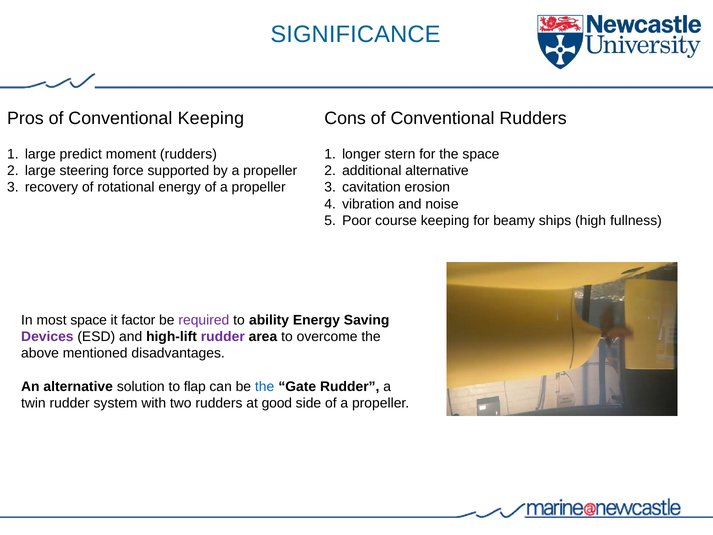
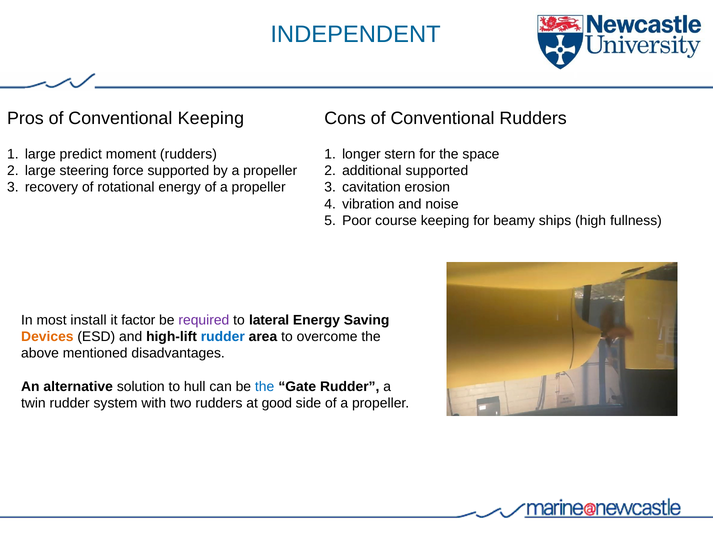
SIGNIFICANCE: SIGNIFICANCE -> INDEPENDENT
additional alternative: alternative -> supported
most space: space -> install
ability: ability -> lateral
Devices colour: purple -> orange
rudder at (223, 336) colour: purple -> blue
flap: flap -> hull
